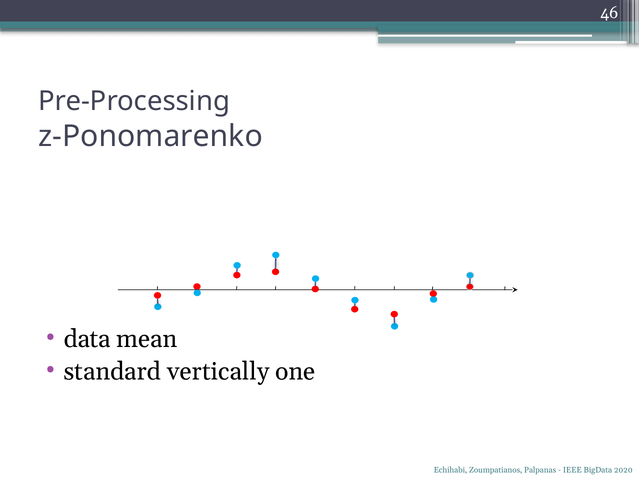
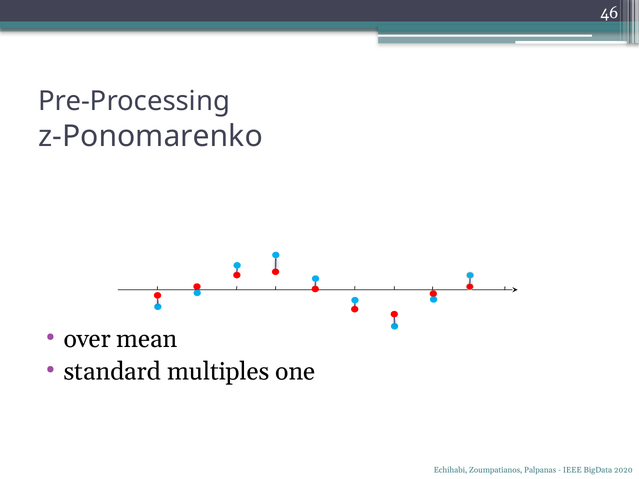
data: data -> over
vertically: vertically -> multiples
